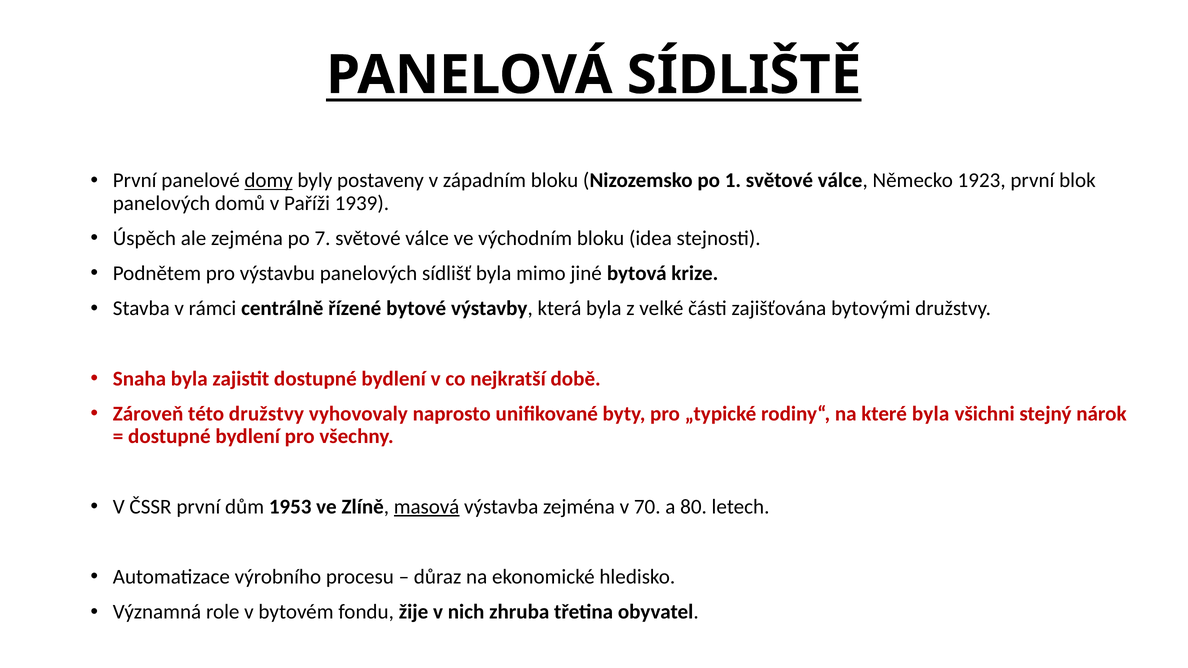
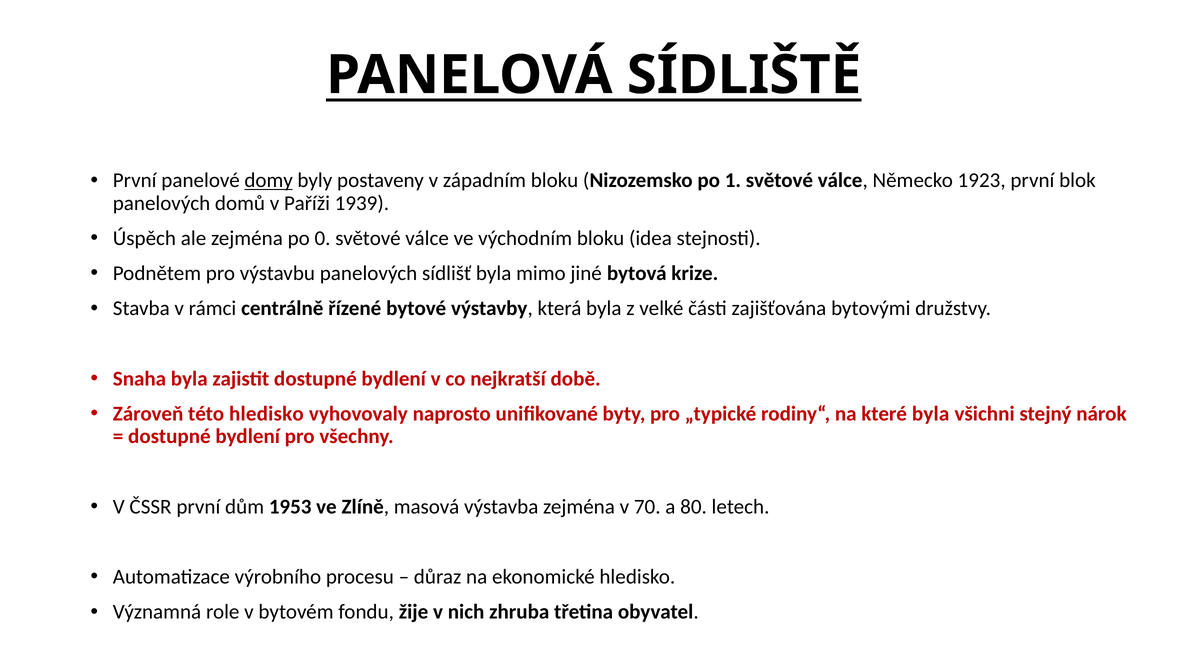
7: 7 -> 0
této družstvy: družstvy -> hledisko
masová underline: present -> none
